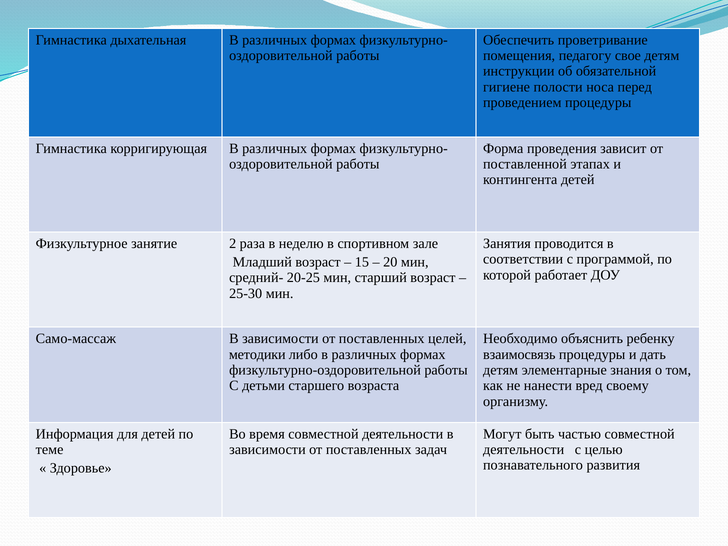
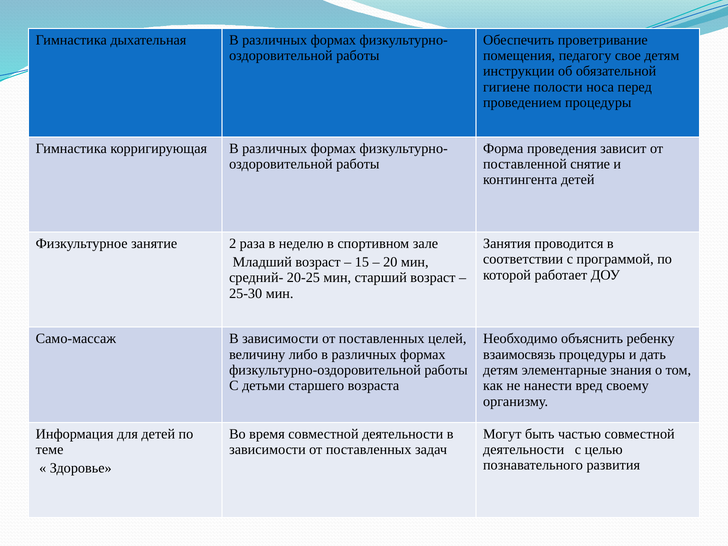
этапах: этапах -> снятие
методики: методики -> величину
